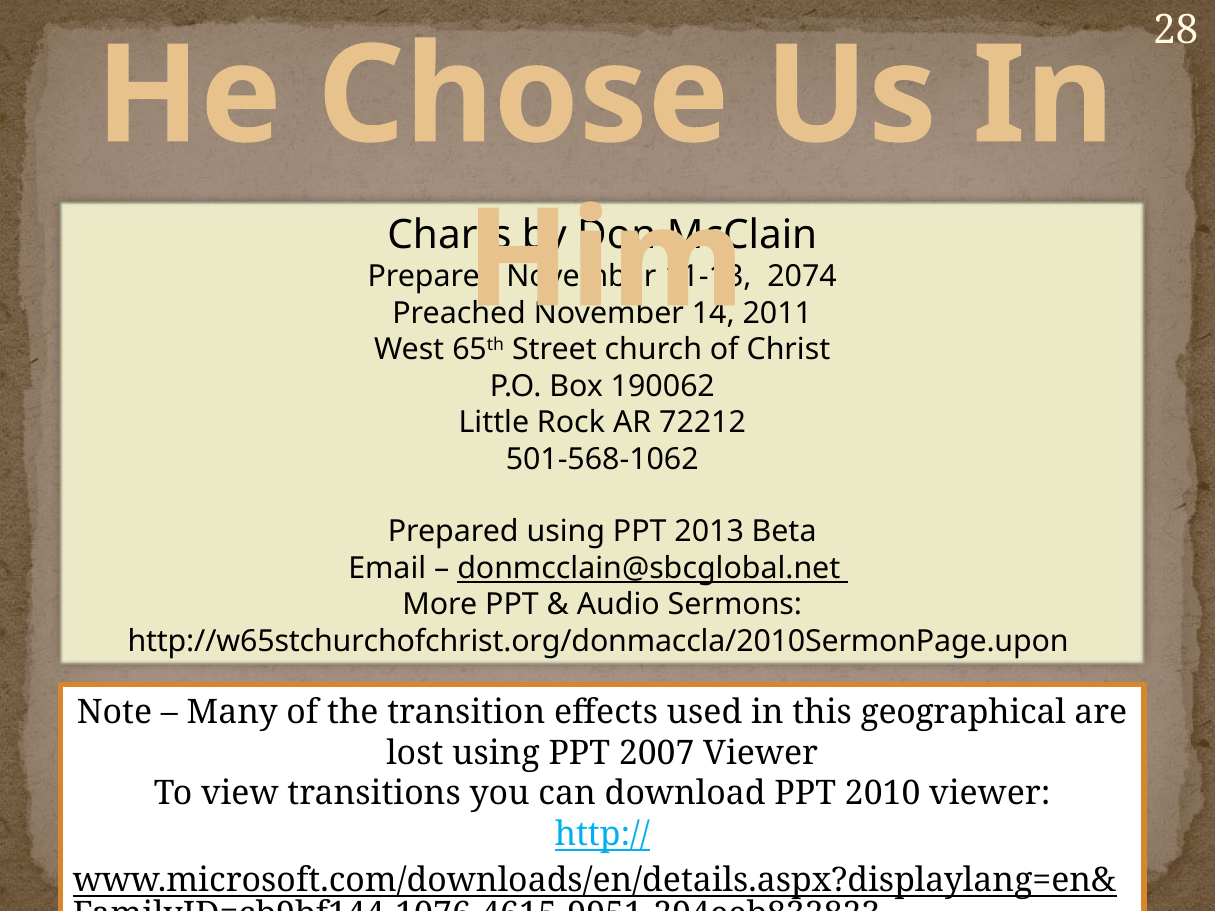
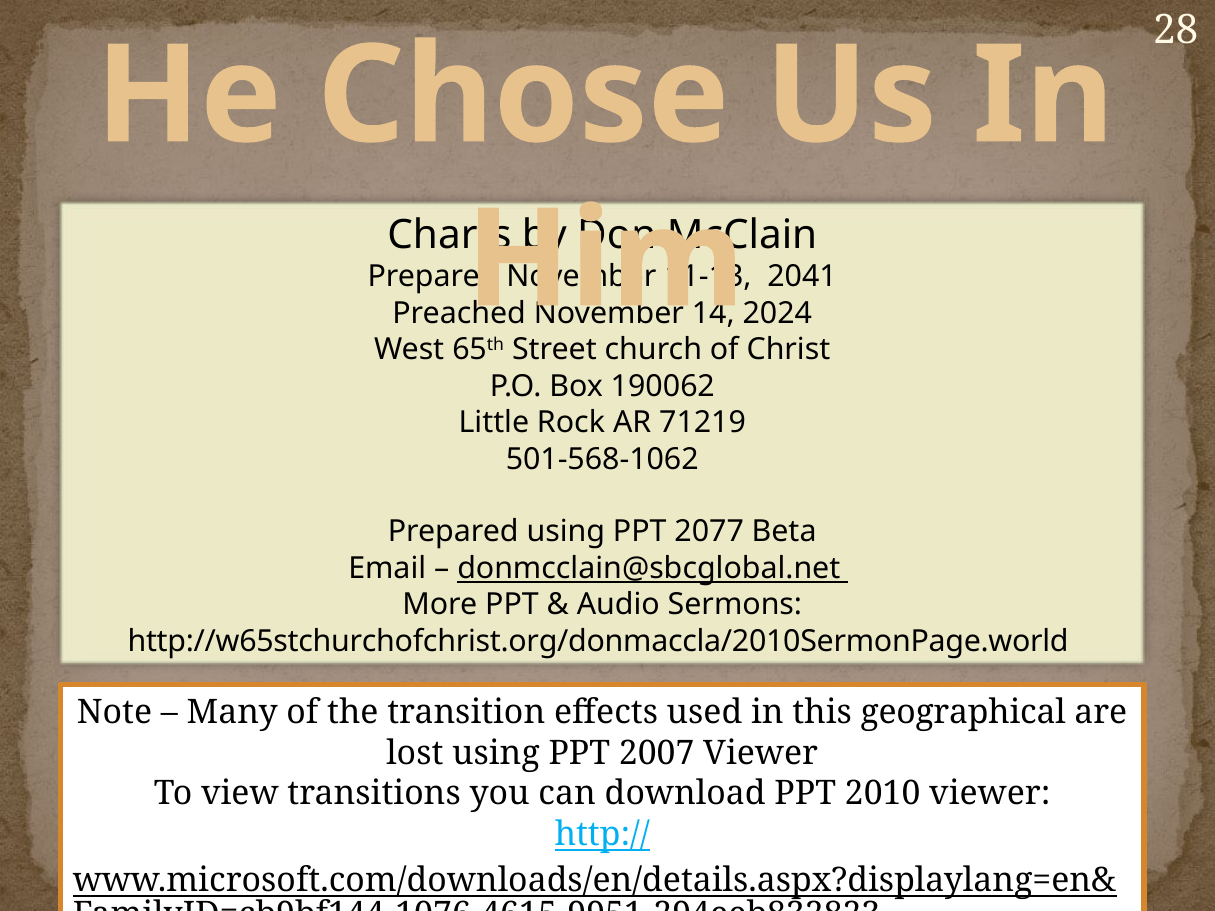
2074: 2074 -> 2041
2011: 2011 -> 2024
72212: 72212 -> 71219
2013: 2013 -> 2077
http://w65stchurchofchrist.org/donmaccla/2010SermonPage.upon: http://w65stchurchofchrist.org/donmaccla/2010SermonPage.upon -> http://w65stchurchofchrist.org/donmaccla/2010SermonPage.world
